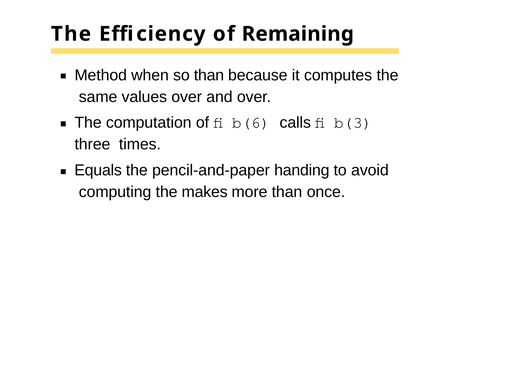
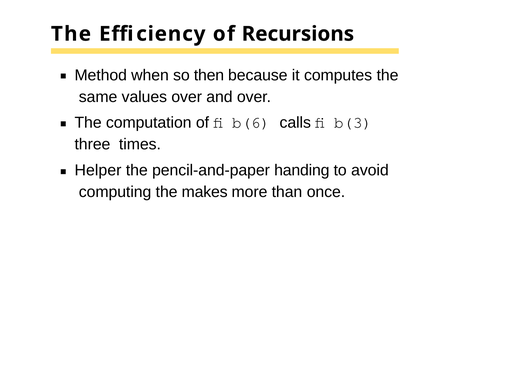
Remaining: Remaining -> Recursions
so than: than -> then
Equals: Equals -> Helper
